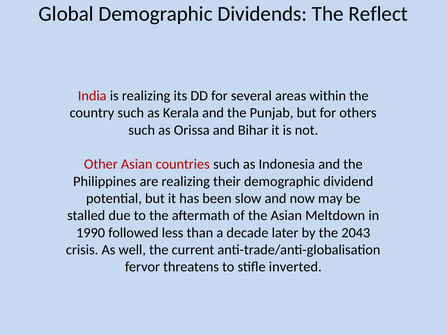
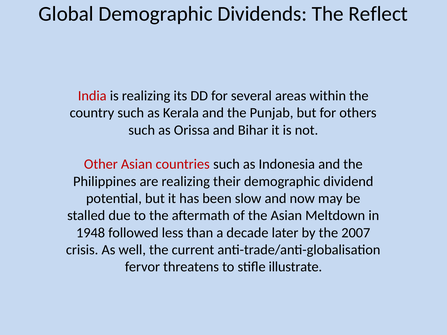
1990: 1990 -> 1948
2043: 2043 -> 2007
inverted: inverted -> illustrate
